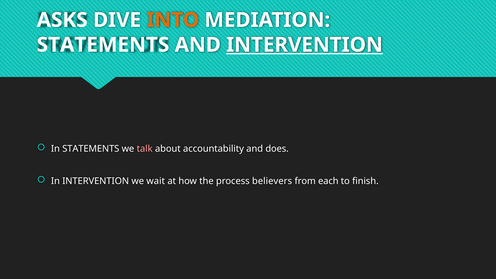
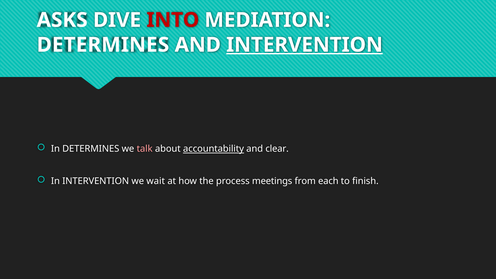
INTO colour: orange -> red
STATEMENTS at (103, 45): STATEMENTS -> DETERMINES
In STATEMENTS: STATEMENTS -> DETERMINES
accountability underline: none -> present
does: does -> clear
believers: believers -> meetings
